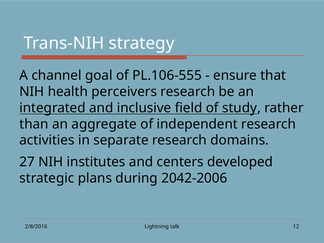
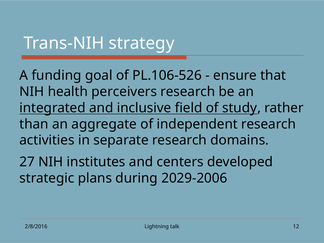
channel: channel -> funding
PL.106-555: PL.106-555 -> PL.106-526
2042-2006: 2042-2006 -> 2029-2006
